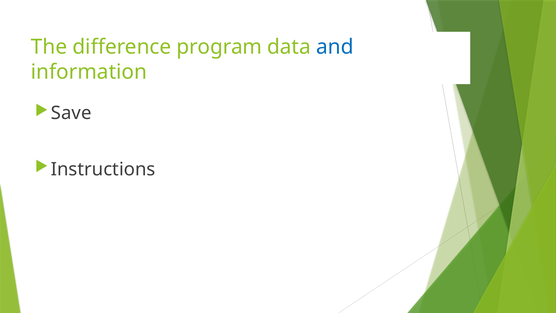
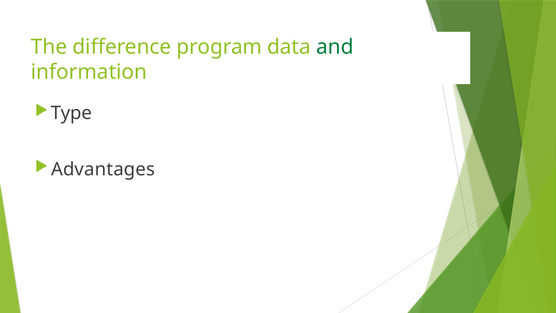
and colour: blue -> green
Save: Save -> Type
Instructions: Instructions -> Advantages
